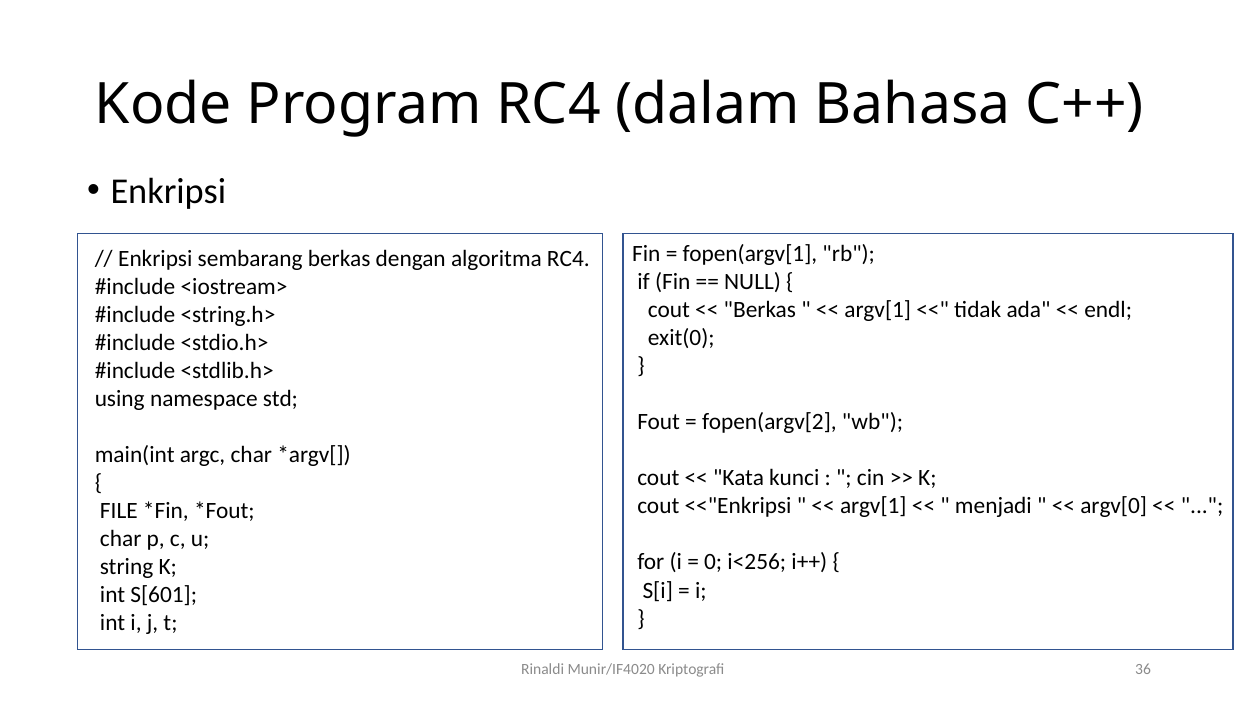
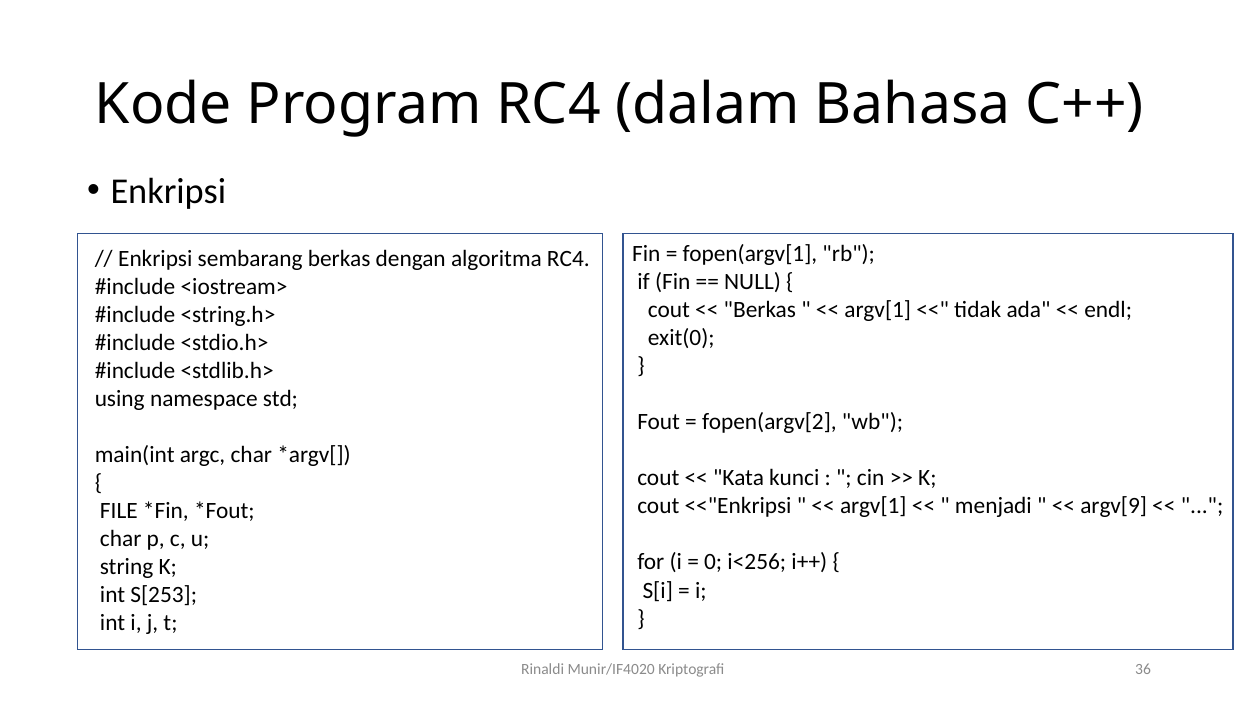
argv[0: argv[0 -> argv[9
S[601: S[601 -> S[253
